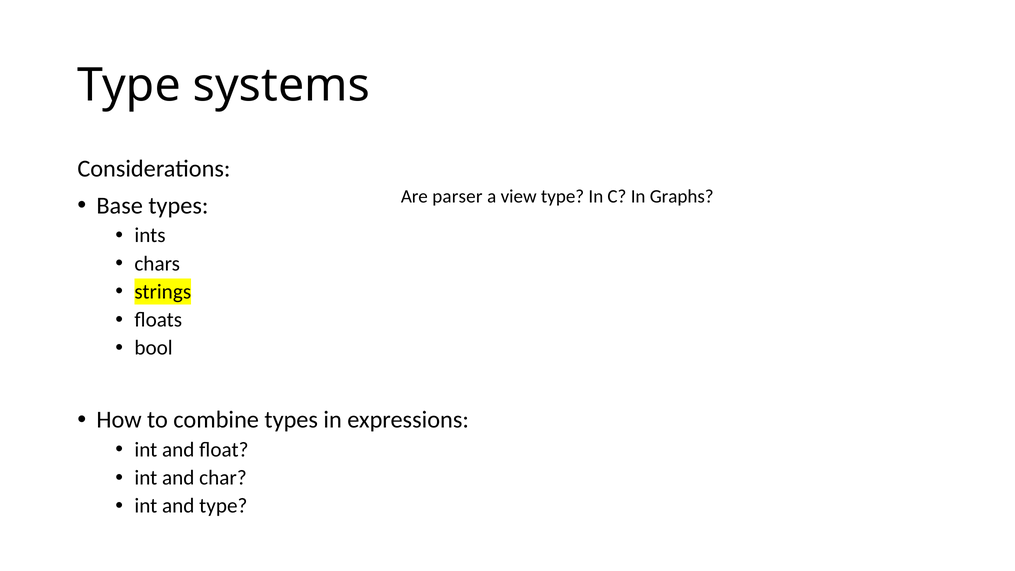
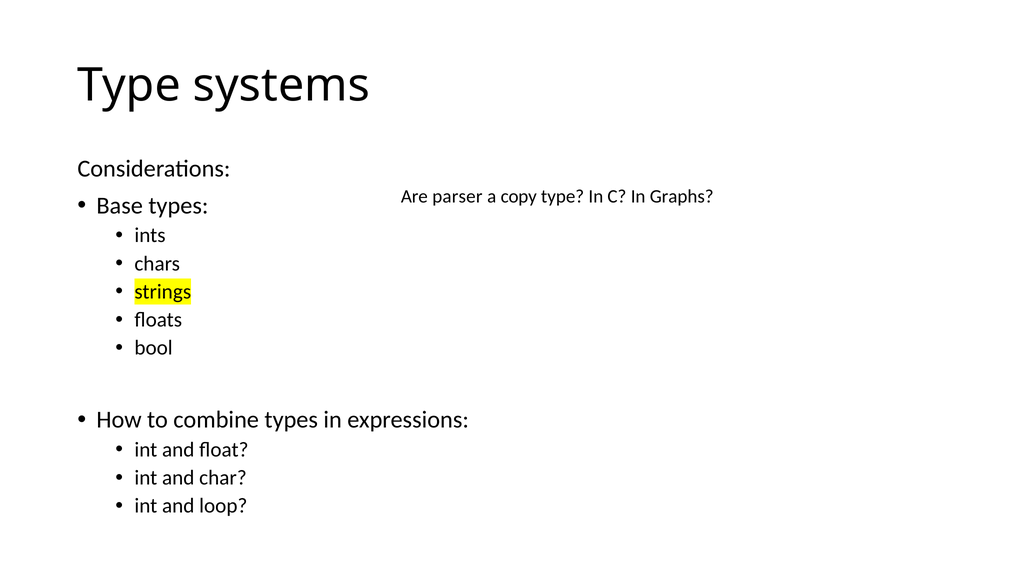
view: view -> copy
and type: type -> loop
